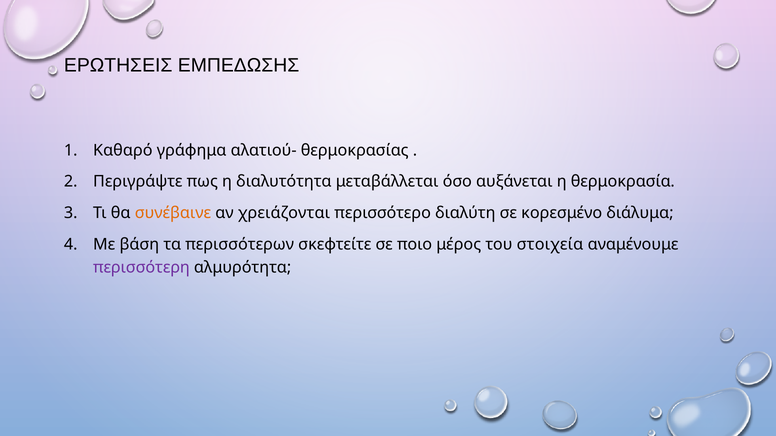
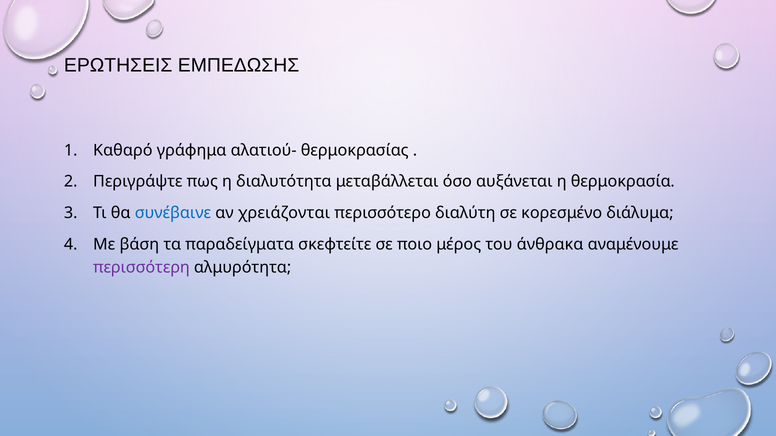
συνέβαινε colour: orange -> blue
περισσότερων: περισσότερων -> παραδείγματα
στοιχεία: στοιχεία -> άνθρακα
